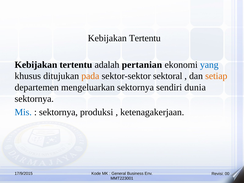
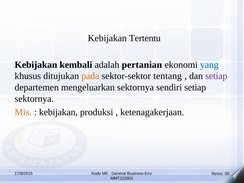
tertentu at (76, 65): tertentu -> kembali
sektoral: sektoral -> tentang
setiap at (216, 76) colour: orange -> purple
sendiri dunia: dunia -> setiap
Mis colour: blue -> orange
sektornya at (58, 112): sektornya -> kebijakan
